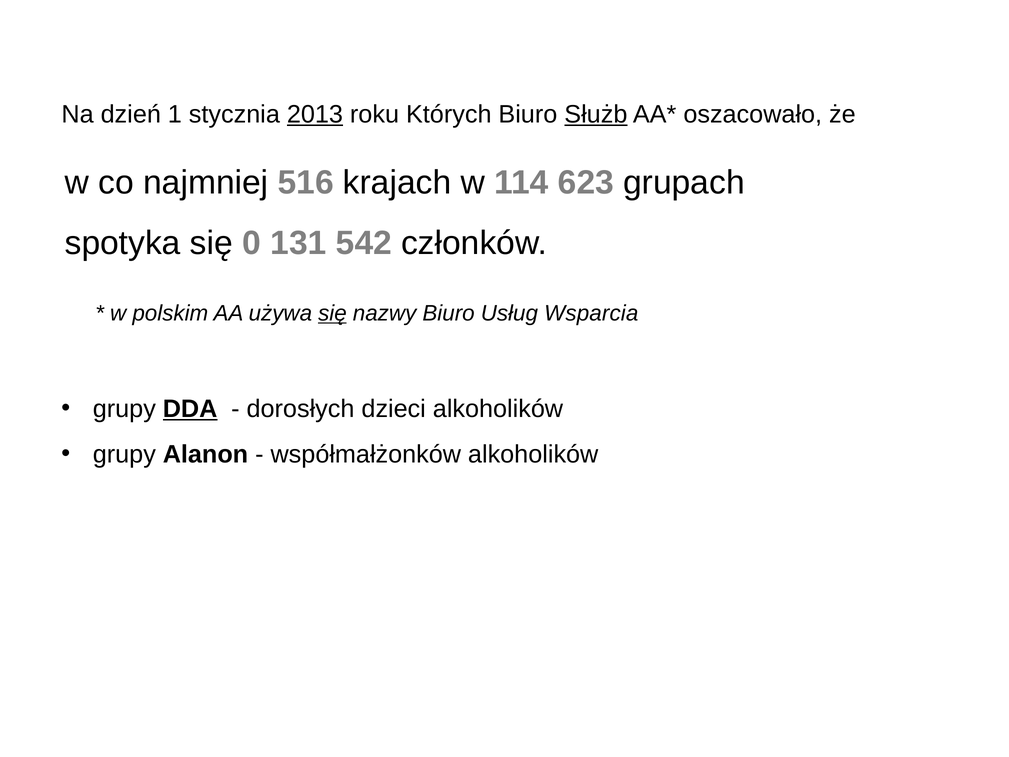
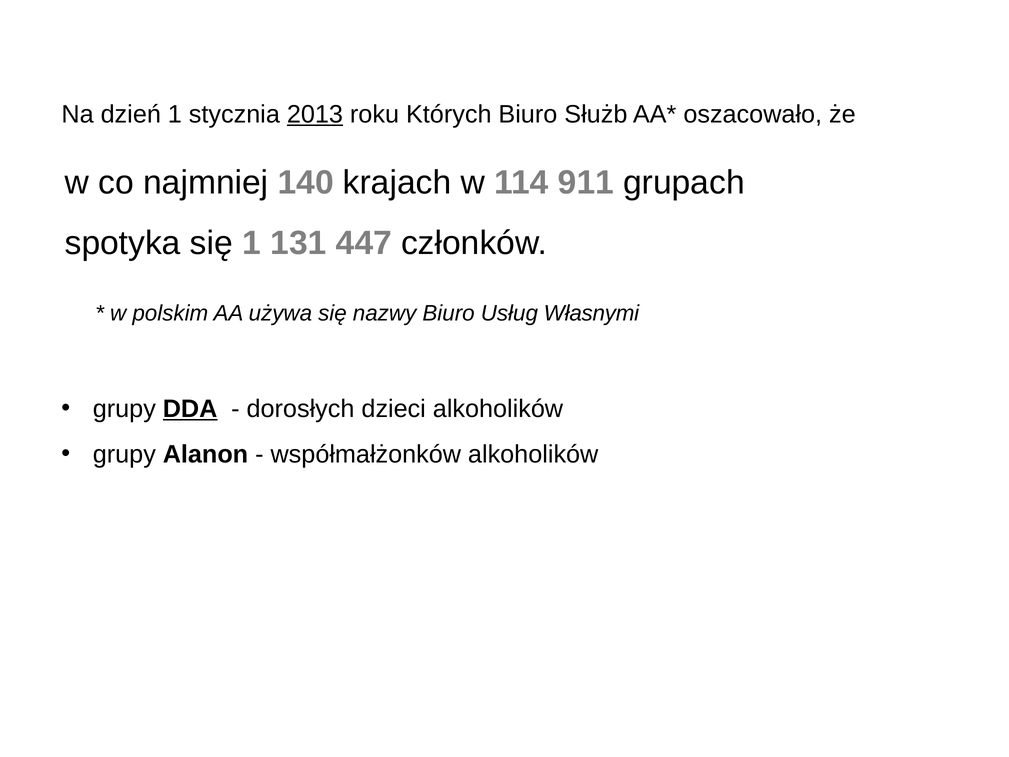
Służb underline: present -> none
516: 516 -> 140
623: 623 -> 911
się 0: 0 -> 1
542: 542 -> 447
się at (332, 313) underline: present -> none
Wsparcia: Wsparcia -> Własnymi
